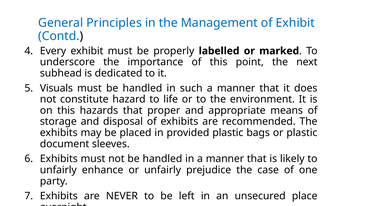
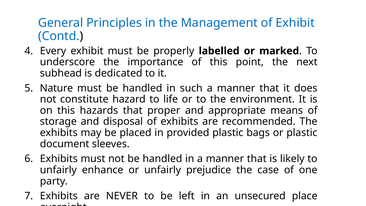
Visuals: Visuals -> Nature
